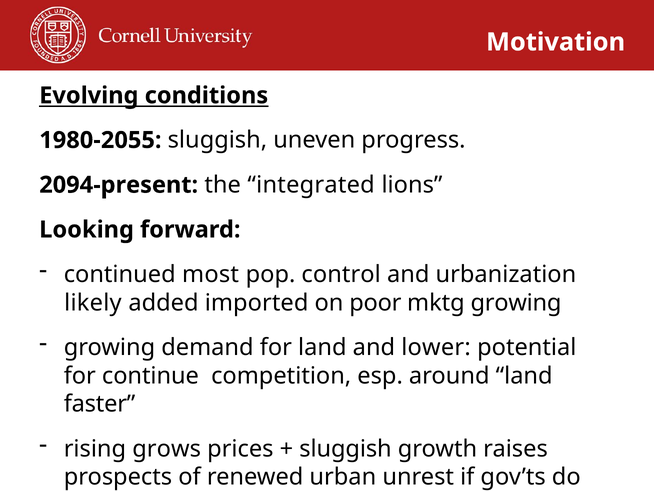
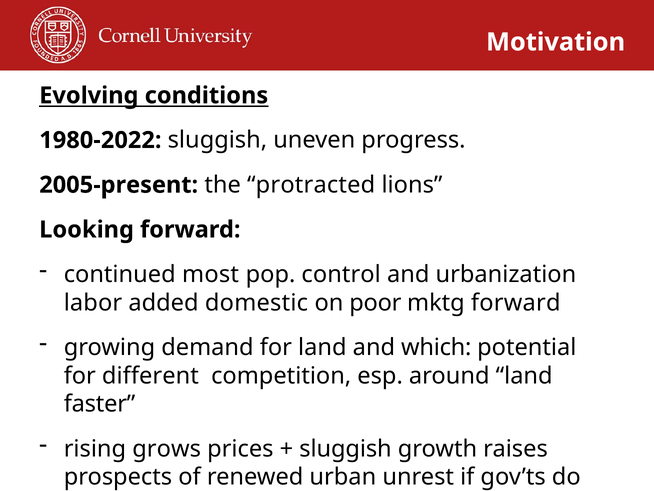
1980-2055: 1980-2055 -> 1980-2022
2094-present: 2094-present -> 2005-present
integrated: integrated -> protracted
likely: likely -> labor
imported: imported -> domestic
mktg growing: growing -> forward
lower: lower -> which
continue: continue -> different
